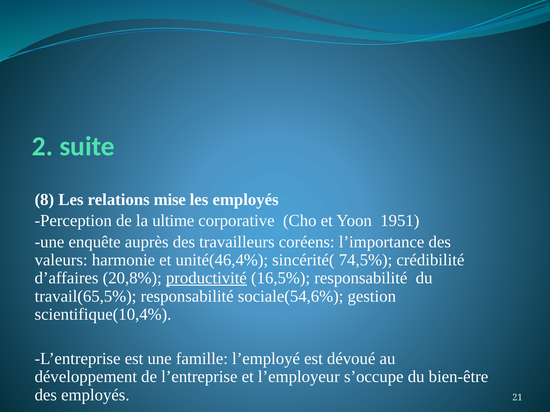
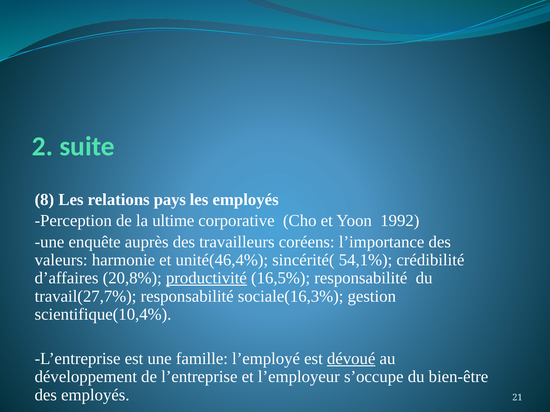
mise: mise -> pays
1951: 1951 -> 1992
74,5%: 74,5% -> 54,1%
travail(65,5%: travail(65,5% -> travail(27,7%
sociale(54,6%: sociale(54,6% -> sociale(16,3%
dévoué underline: none -> present
